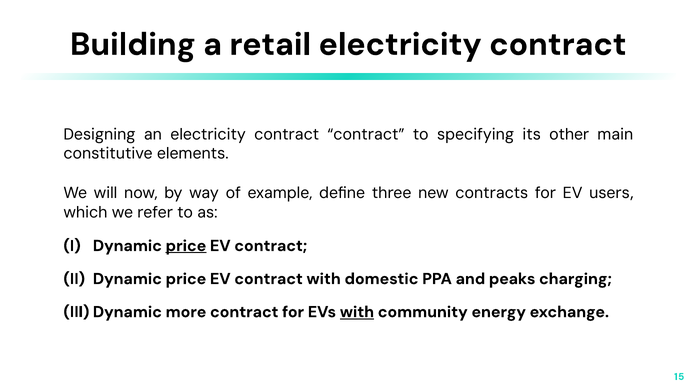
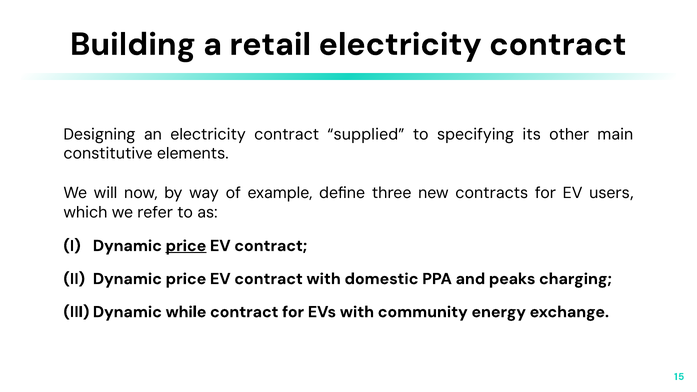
contract contract: contract -> supplied
more: more -> while
with at (357, 312) underline: present -> none
